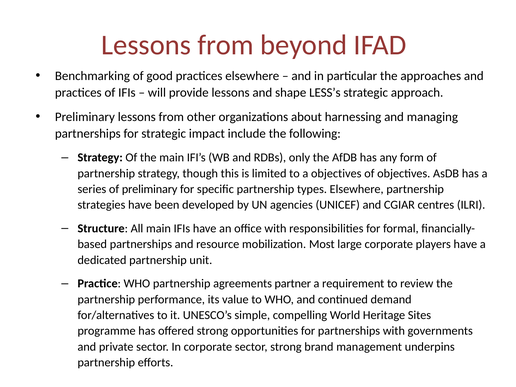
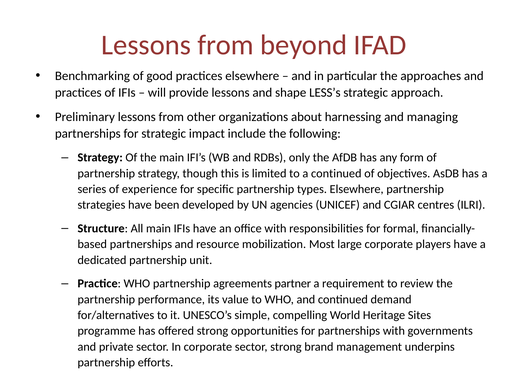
a objectives: objectives -> continued
of preliminary: preliminary -> experience
